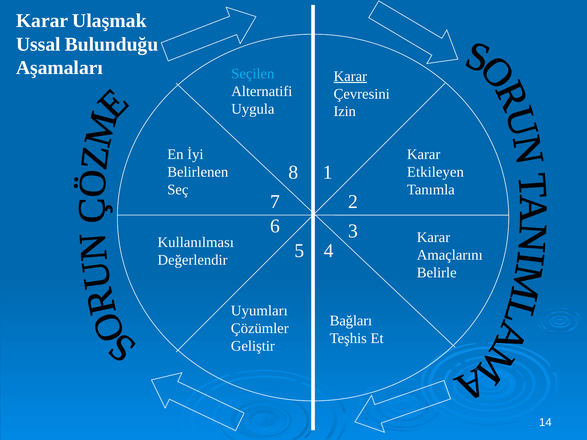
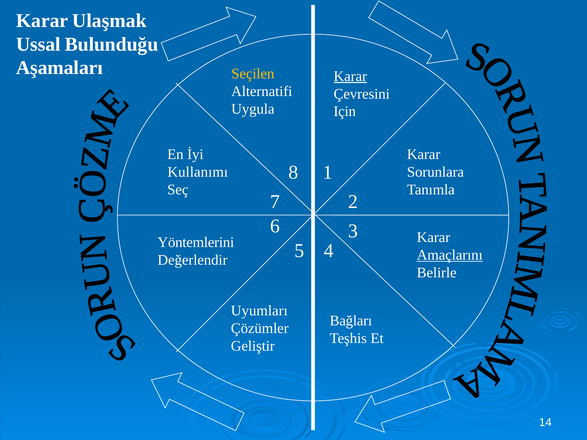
Seçilen colour: light blue -> yellow
Izin: Izin -> Için
Belirlenen: Belirlenen -> Kullanımı
Etkileyen: Etkileyen -> Sorunlara
Kullanılması: Kullanılması -> Yöntemlerini
Amaçlarını underline: none -> present
